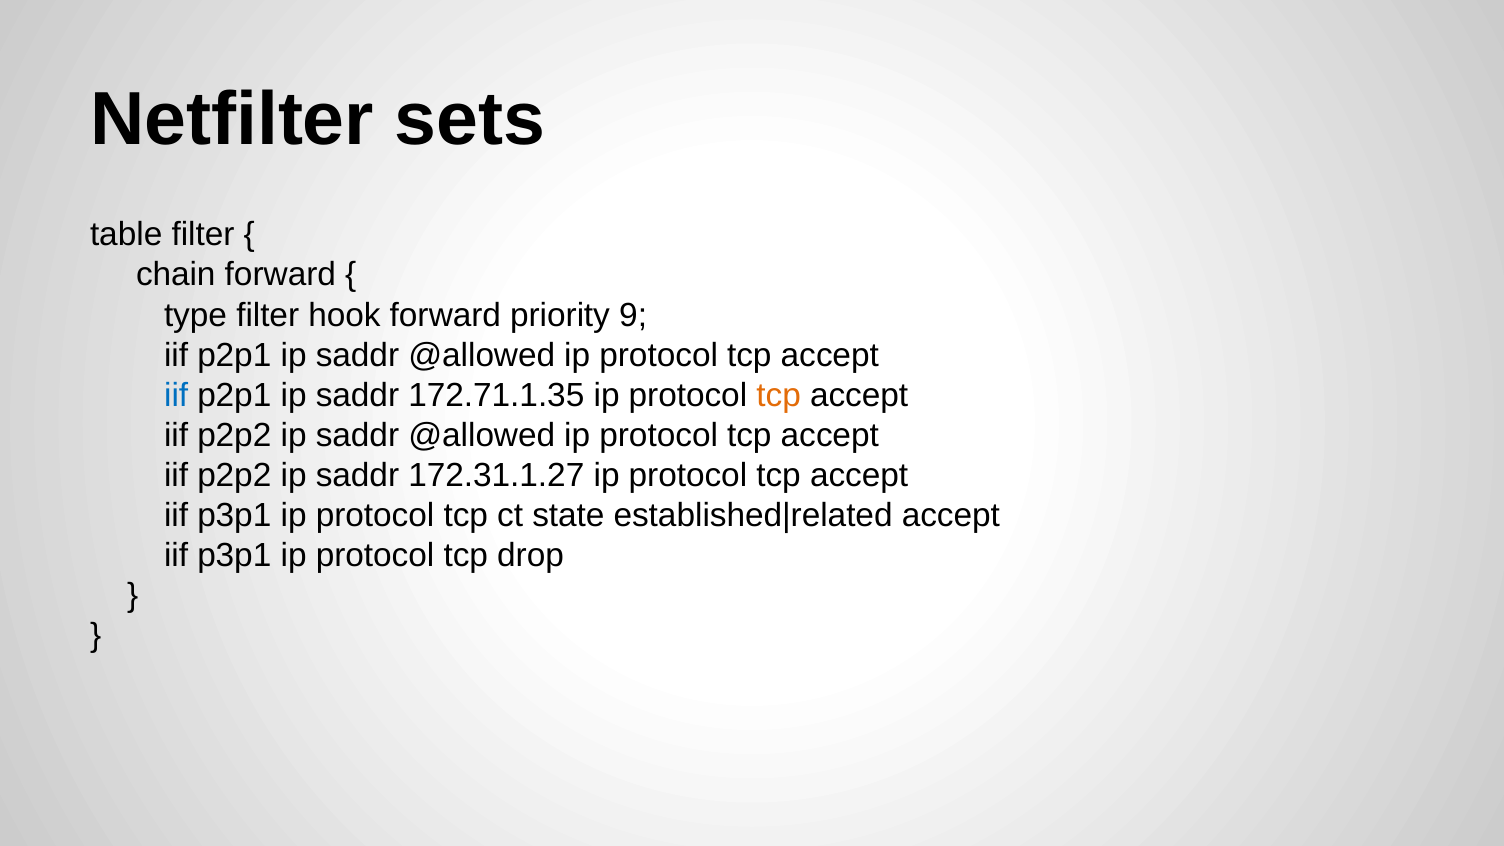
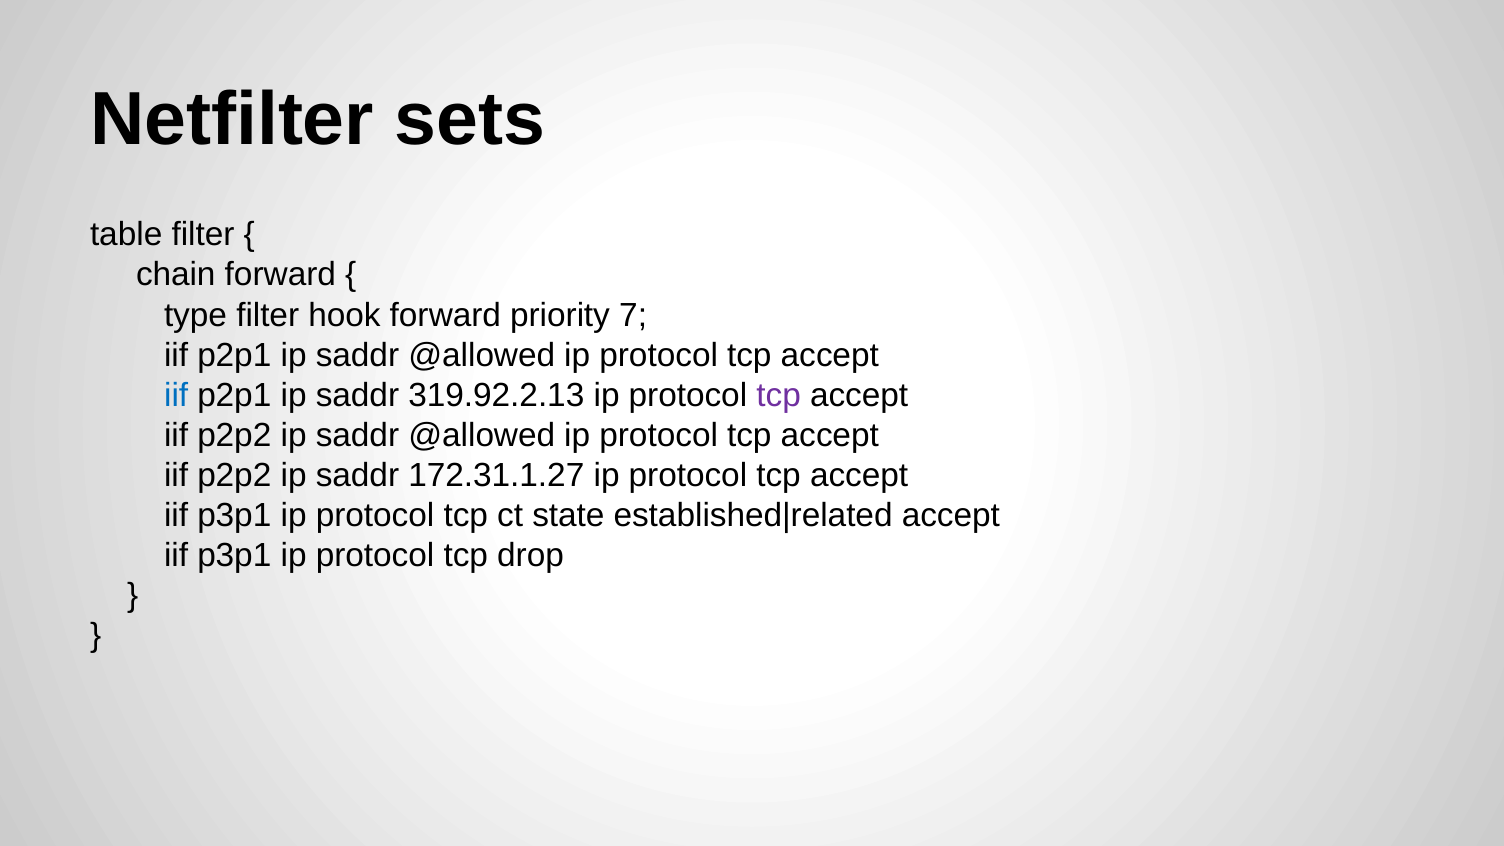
9: 9 -> 7
172.71.1.35: 172.71.1.35 -> 319.92.2.13
tcp at (779, 395) colour: orange -> purple
